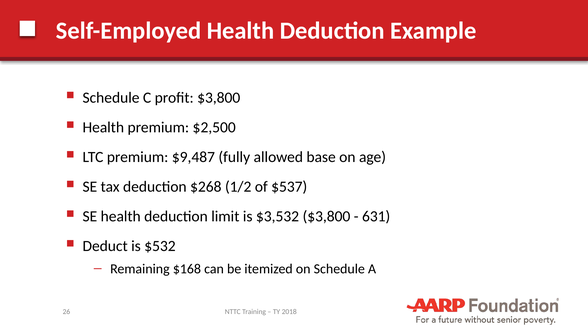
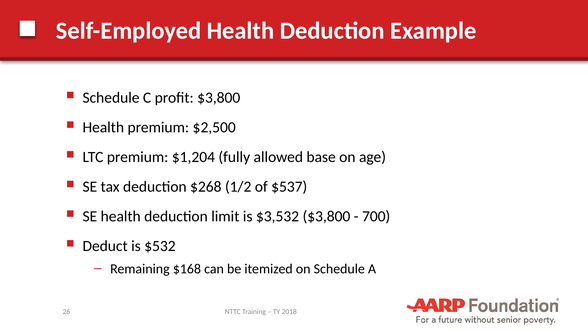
$9,487: $9,487 -> $1,204
631: 631 -> 700
